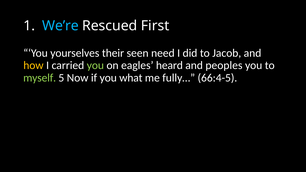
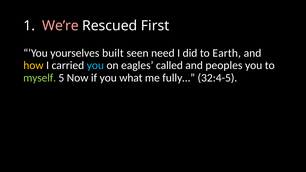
We’re colour: light blue -> pink
their: their -> built
Jacob: Jacob -> Earth
you at (95, 65) colour: light green -> light blue
heard: heard -> called
66:4-5: 66:4-5 -> 32:4-5
